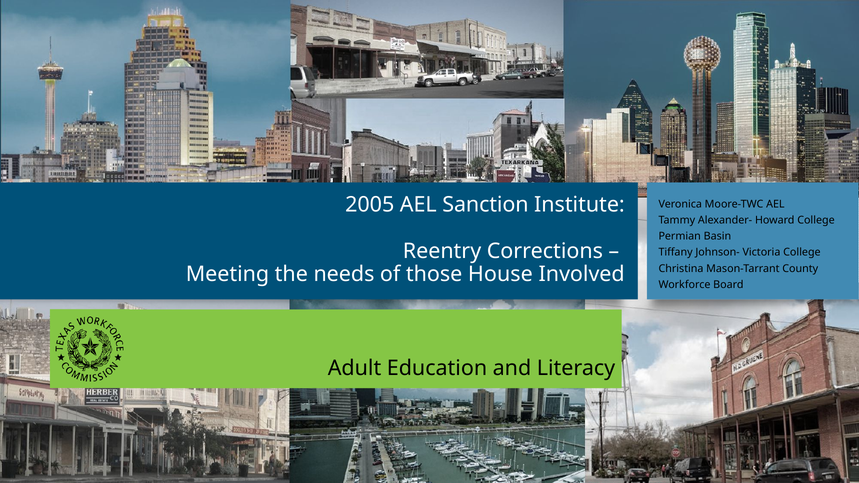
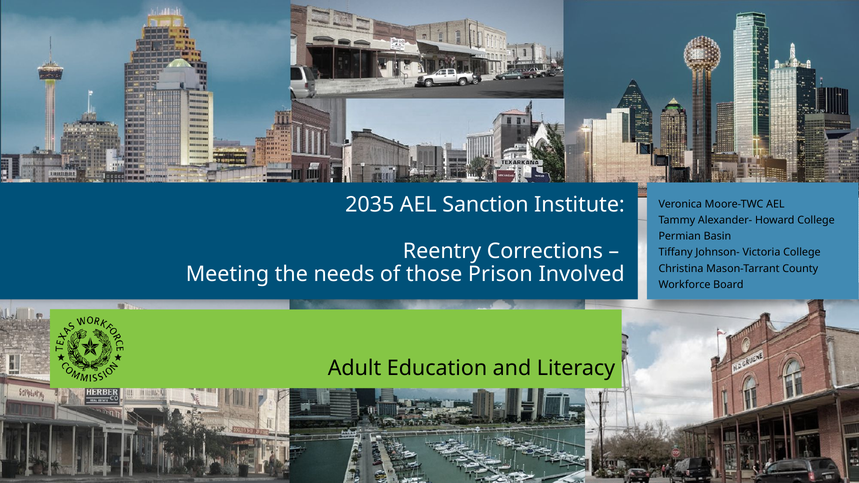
2005: 2005 -> 2035
House: House -> Prison
